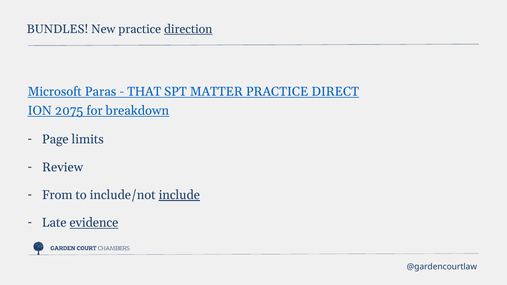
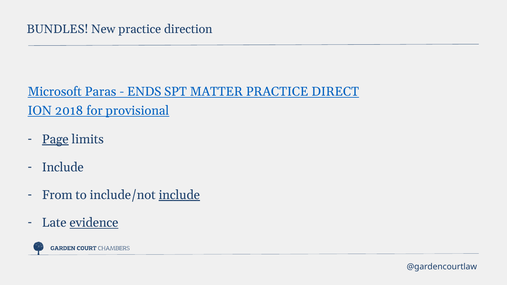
direction underline: present -> none
THAT: THAT -> ENDS
2075: 2075 -> 2018
breakdown: breakdown -> provisional
Page underline: none -> present
Review at (63, 167): Review -> Include
